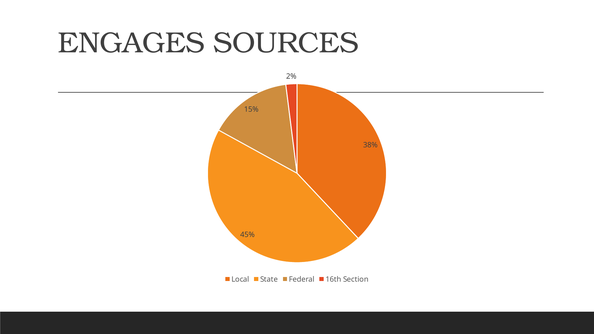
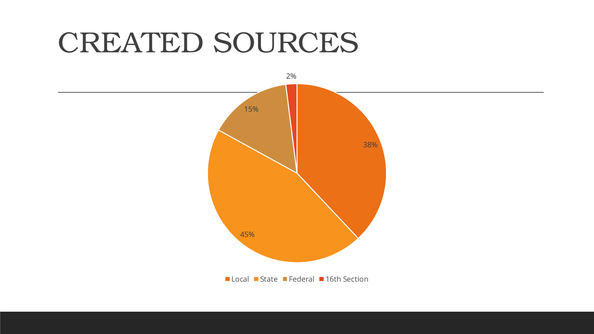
ENGAGES: ENGAGES -> CREATED
